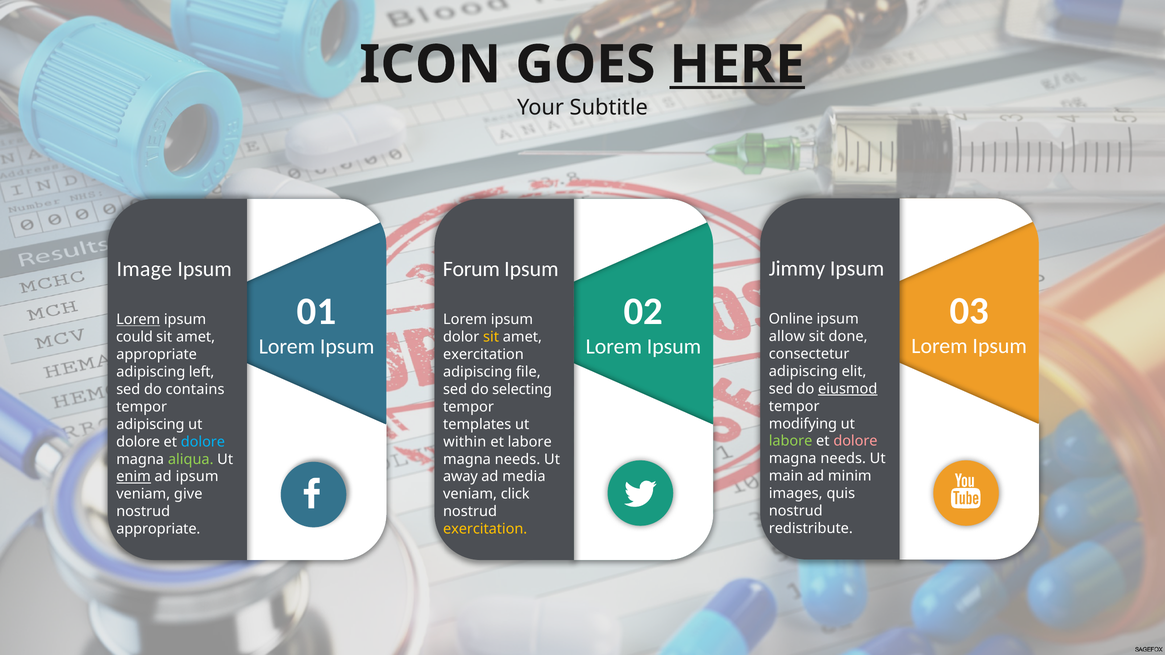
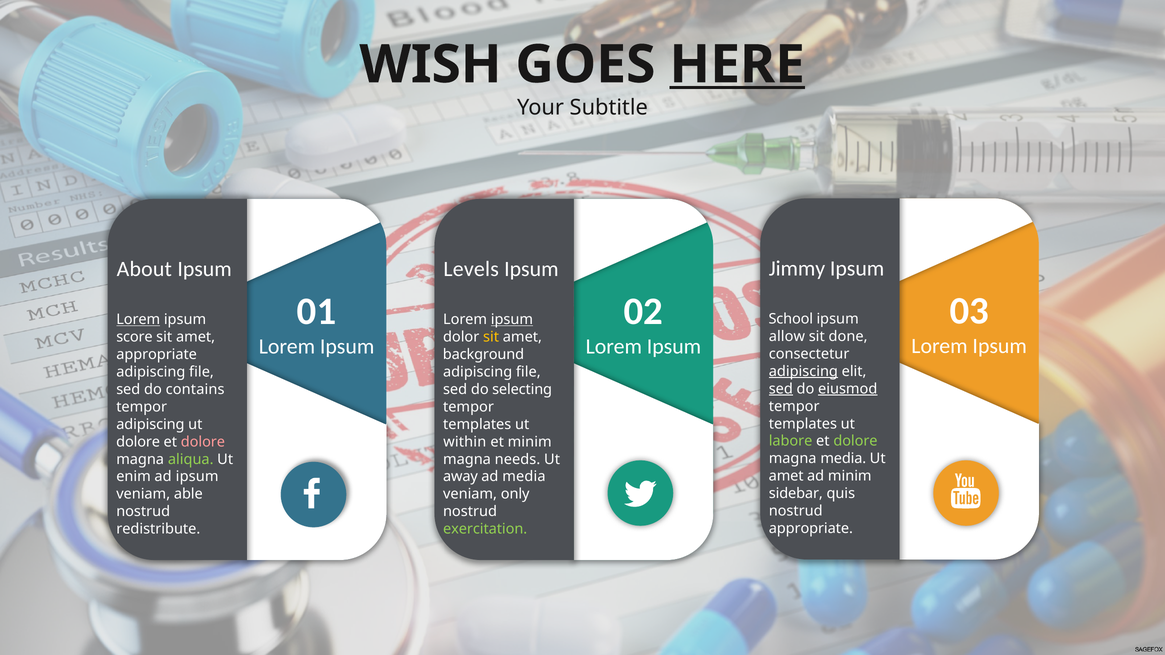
ICON: ICON -> WISH
Image: Image -> About
Forum: Forum -> Levels
Online: Online -> School
ipsum at (512, 320) underline: none -> present
could: could -> score
exercitation at (483, 355): exercitation -> background
adipiscing at (803, 371) underline: none -> present
left at (202, 372): left -> file
sed at (781, 389) underline: none -> present
modifying at (803, 424): modifying -> templates
dolore at (855, 441) colour: pink -> light green
dolore at (203, 442) colour: light blue -> pink
et labore: labore -> minim
needs at (843, 459): needs -> media
main at (786, 476): main -> amet
enim underline: present -> none
images: images -> sidebar
give: give -> able
click: click -> only
redistribute at (811, 529): redistribute -> appropriate
appropriate at (158, 529): appropriate -> redistribute
exercitation at (485, 529) colour: yellow -> light green
